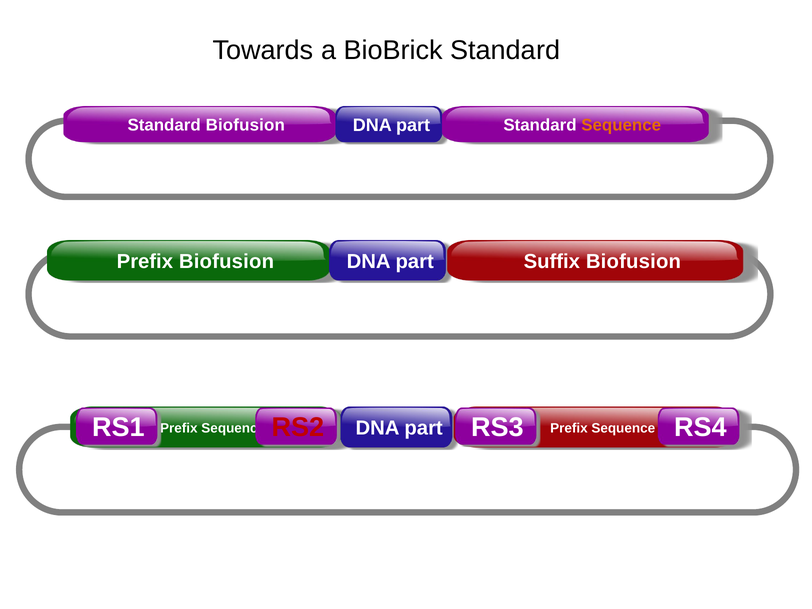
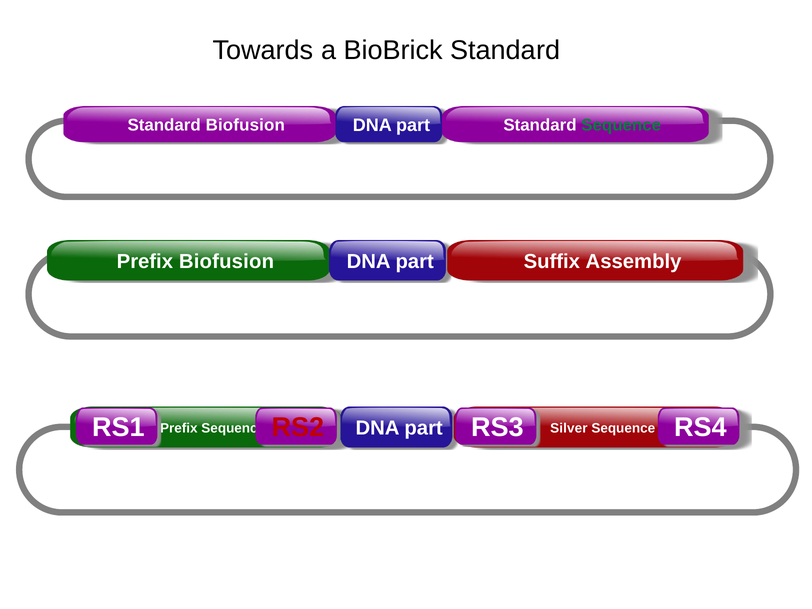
Sequence at (621, 125) colour: orange -> green
Suffix Biofusion: Biofusion -> Assembly
part Prefix: Prefix -> Silver
